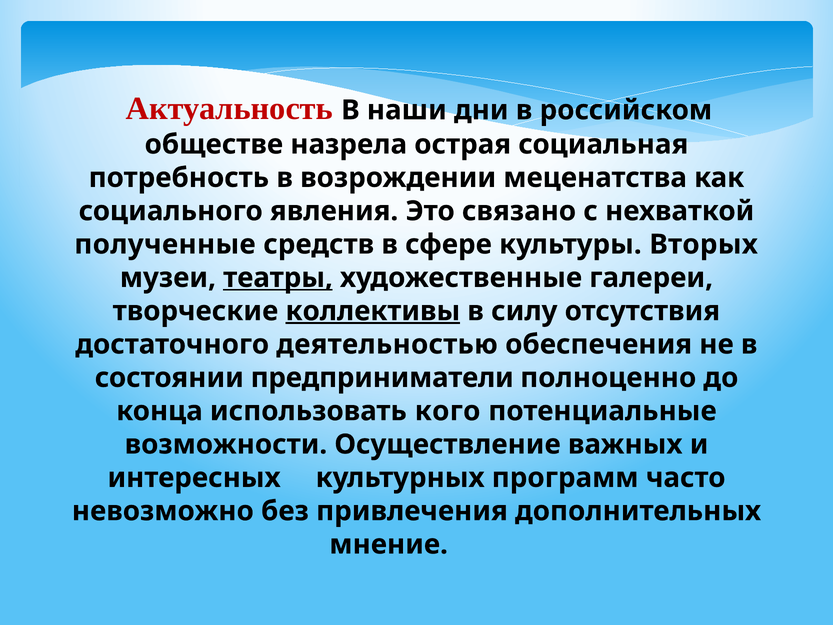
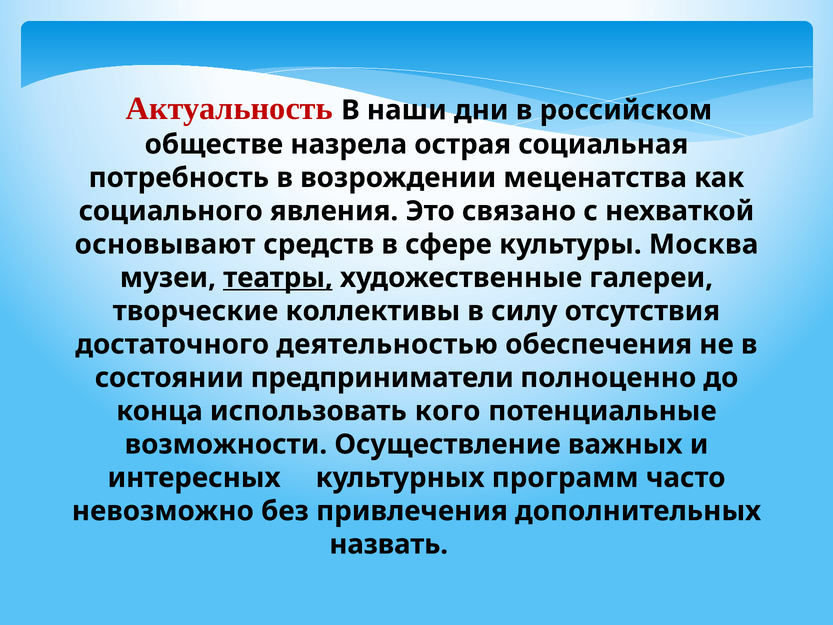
полученные: полученные -> основывают
Вторых: Вторых -> Москва
коллективы underline: present -> none
мнение: мнение -> назвать
